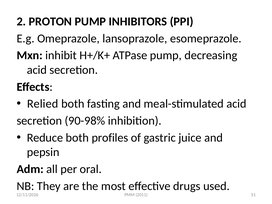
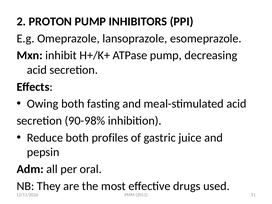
Relied: Relied -> Owing
